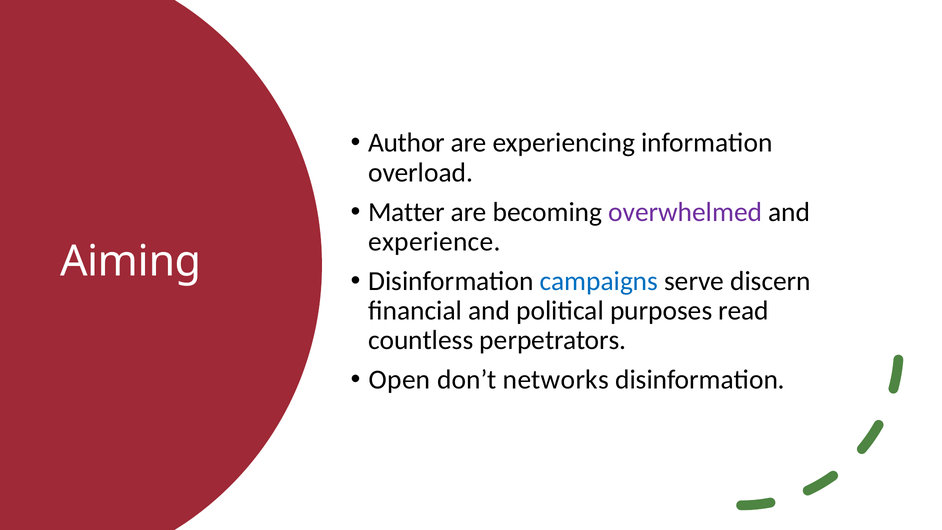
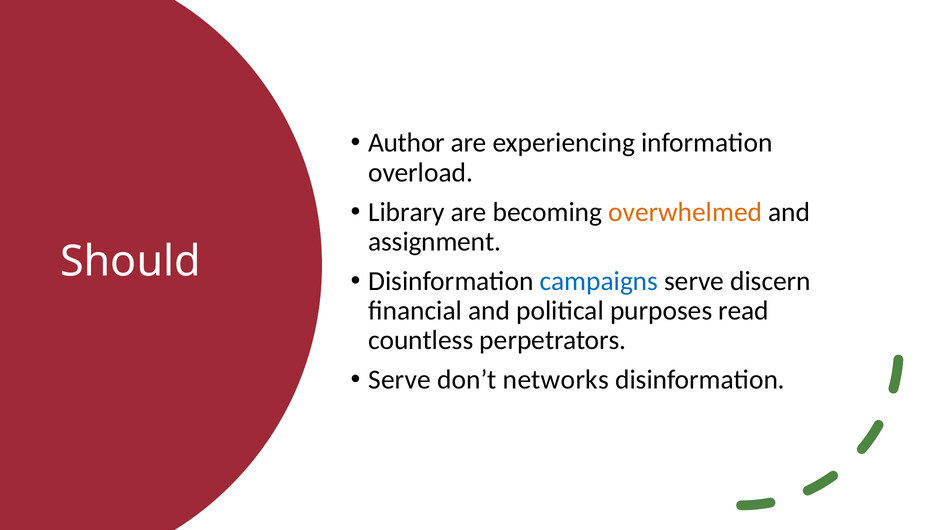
Matter: Matter -> Library
overwhelmed colour: purple -> orange
experience: experience -> assignment
Aiming: Aiming -> Should
Open at (400, 380): Open -> Serve
